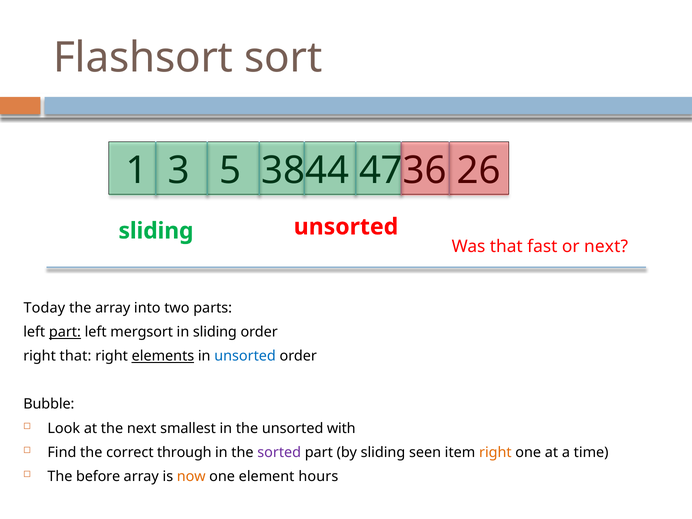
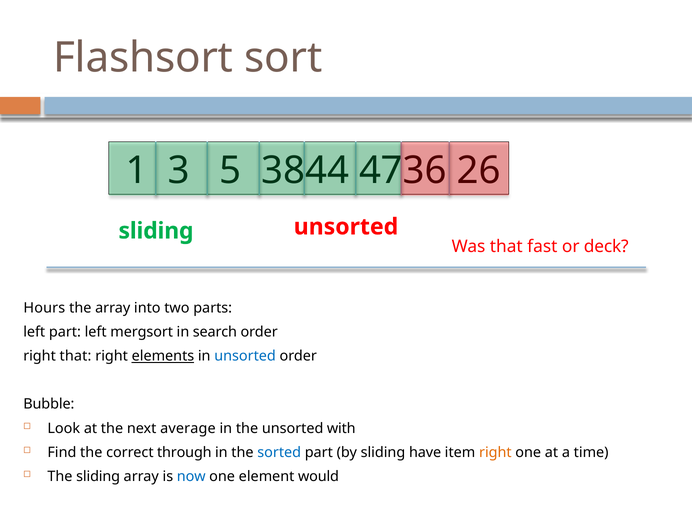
or next: next -> deck
Today: Today -> Hours
part at (65, 332) underline: present -> none
in sliding: sliding -> search
smallest: smallest -> average
sorted colour: purple -> blue
seen: seen -> have
The before: before -> sliding
now colour: orange -> blue
hours: hours -> would
